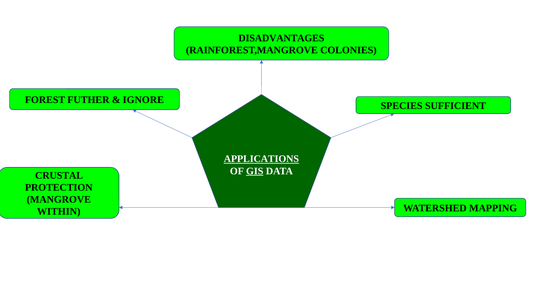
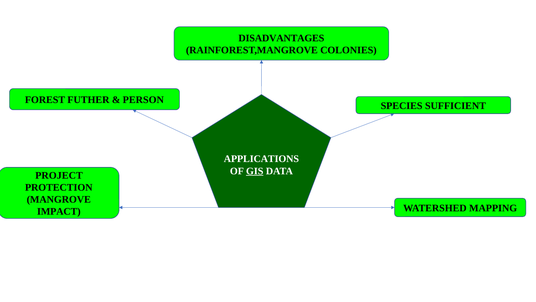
IGNORE: IGNORE -> PERSON
APPLICATIONS underline: present -> none
CRUSTAL: CRUSTAL -> PROJECT
WITHIN: WITHIN -> IMPACT
